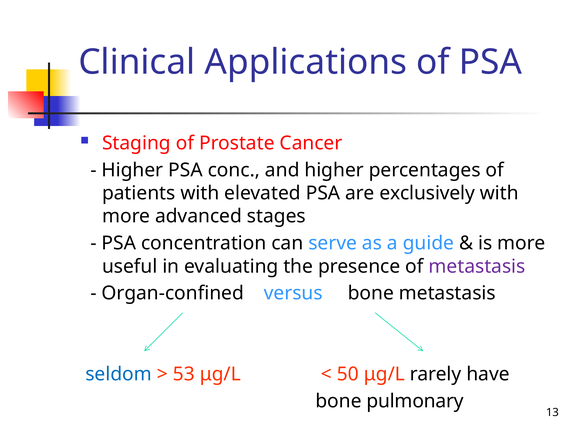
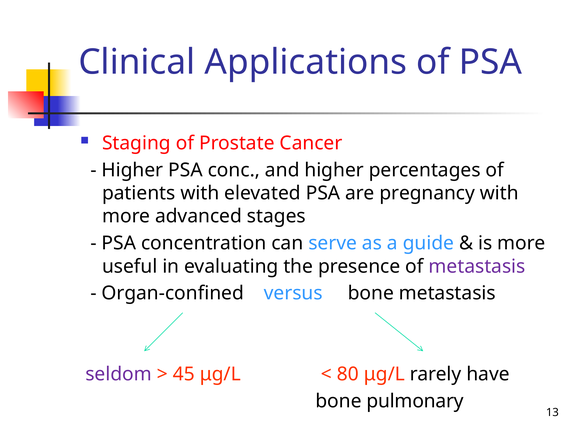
exclusively: exclusively -> pregnancy
seldom colour: blue -> purple
53: 53 -> 45
50: 50 -> 80
